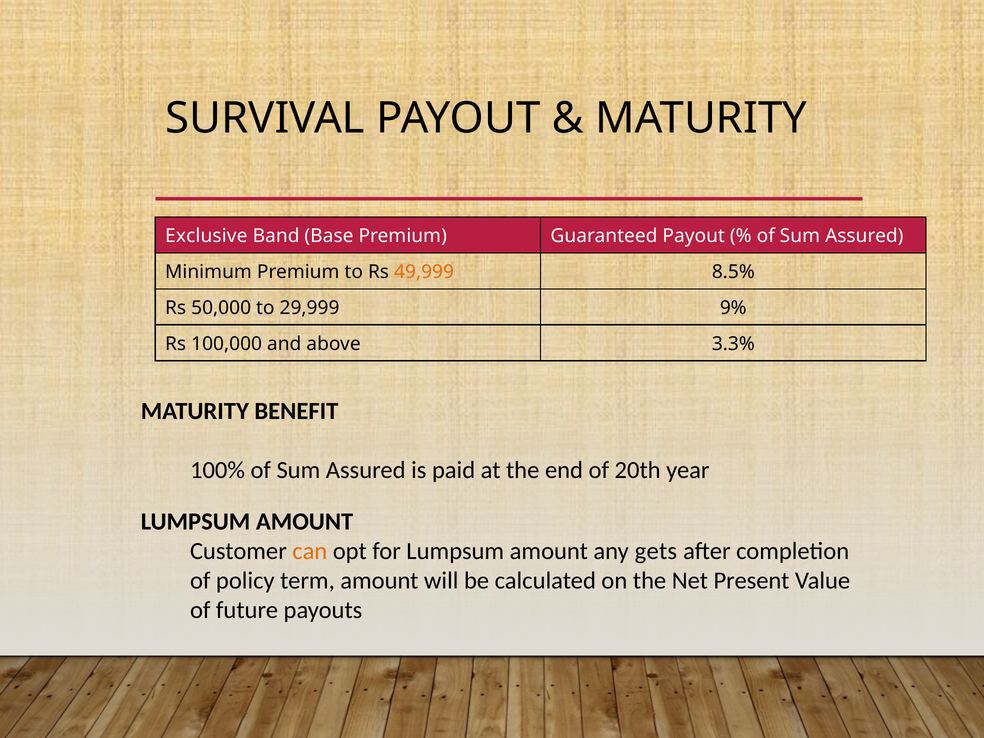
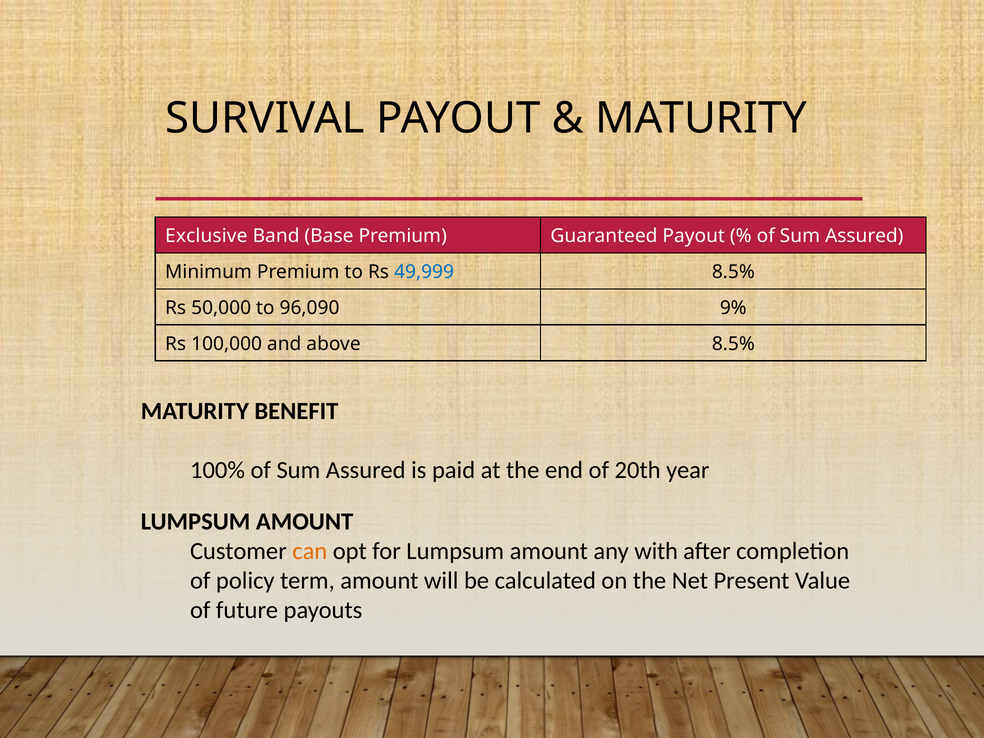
49,999 colour: orange -> blue
29,999: 29,999 -> 96,090
above 3.3%: 3.3% -> 8.5%
gets: gets -> with
